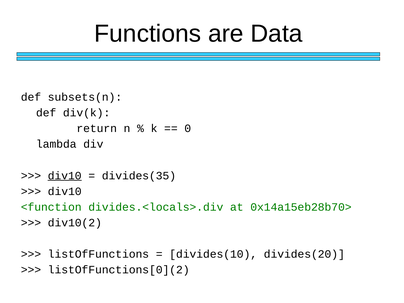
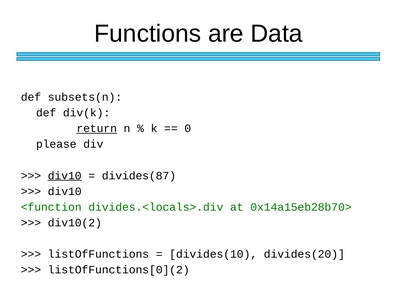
return underline: none -> present
lambda: lambda -> please
divides(35: divides(35 -> divides(87
